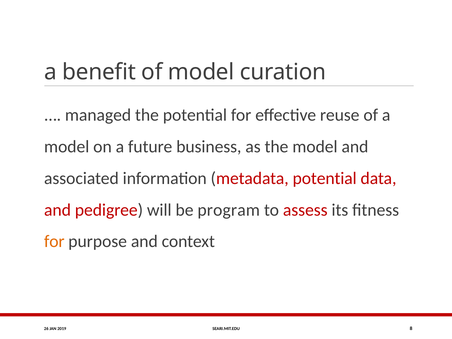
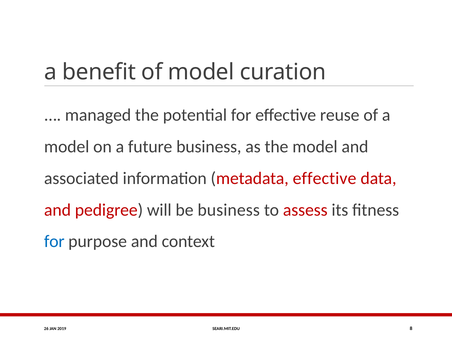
metadata potential: potential -> effective
be program: program -> business
for at (54, 241) colour: orange -> blue
